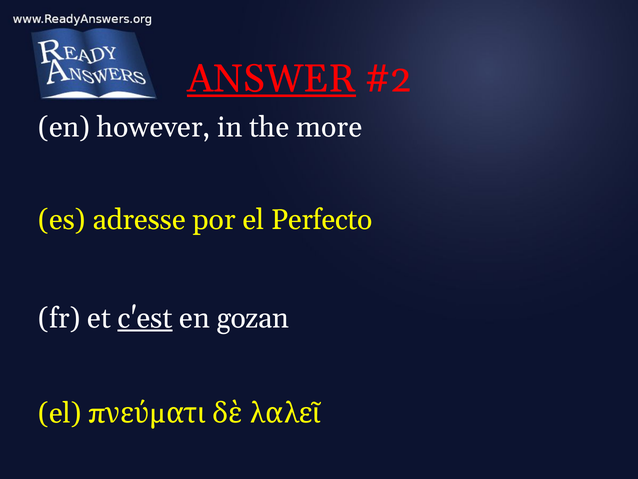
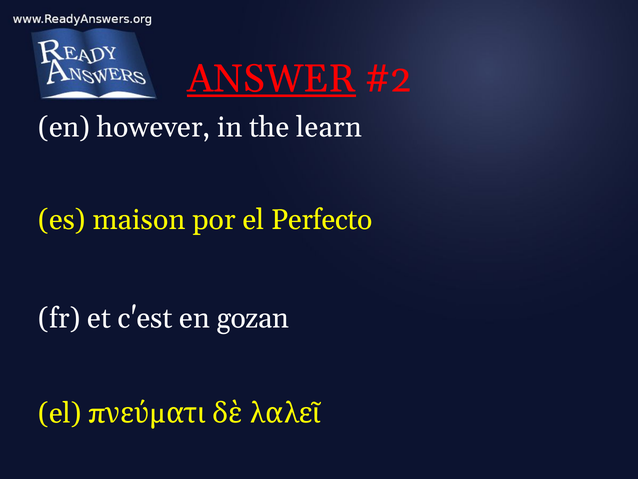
more: more -> learn
adresse: adresse -> maison
c'est underline: present -> none
